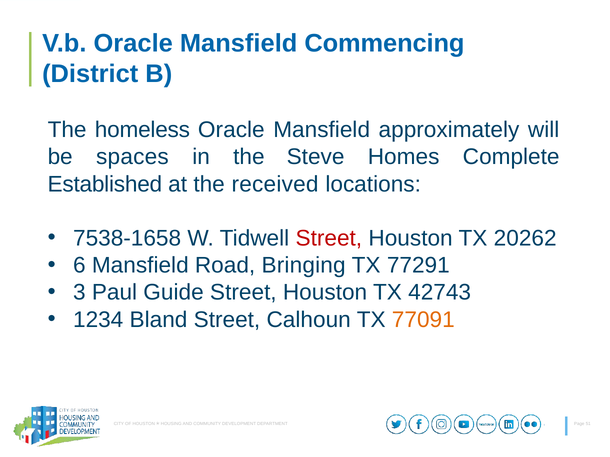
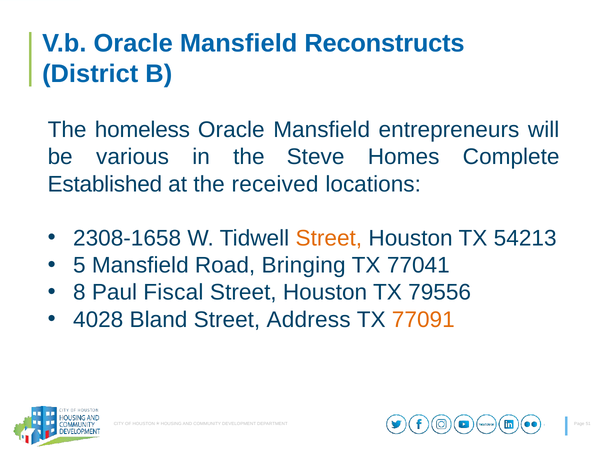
Commencing: Commencing -> Reconstructs
approximately: approximately -> entrepreneurs
spaces: spaces -> various
7538-1658: 7538-1658 -> 2308-1658
Street at (329, 239) colour: red -> orange
20262: 20262 -> 54213
6: 6 -> 5
77291: 77291 -> 77041
3: 3 -> 8
Guide: Guide -> Fiscal
42743: 42743 -> 79556
1234: 1234 -> 4028
Calhoun: Calhoun -> Address
